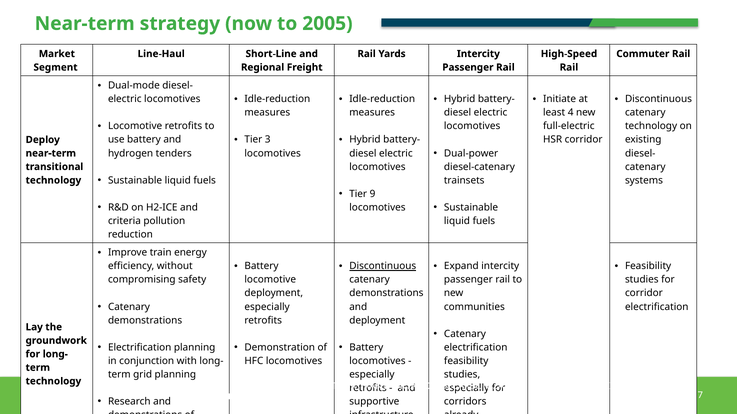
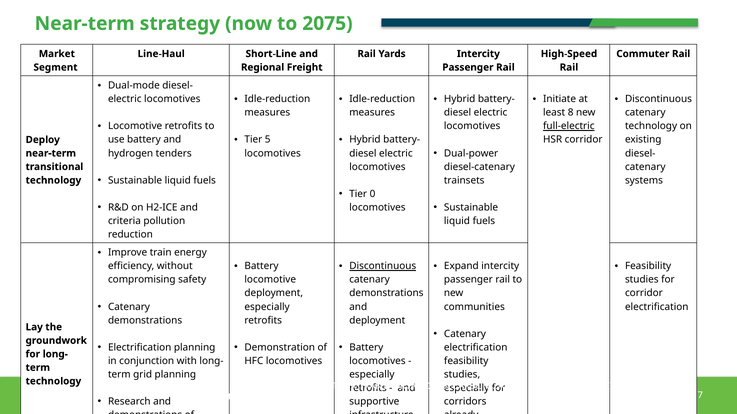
2005: 2005 -> 2075
4: 4 -> 8
full-electric underline: none -> present
3: 3 -> 5
9: 9 -> 0
